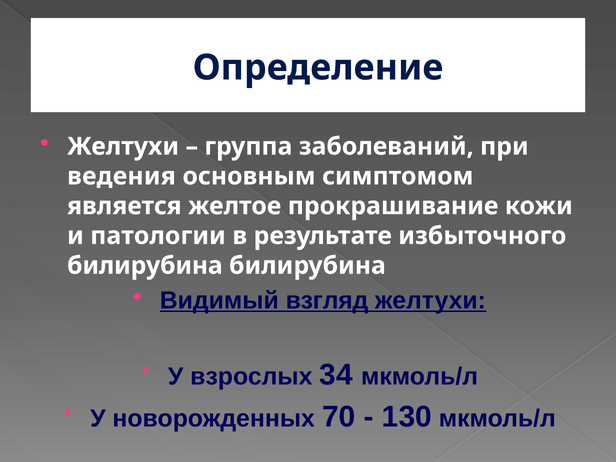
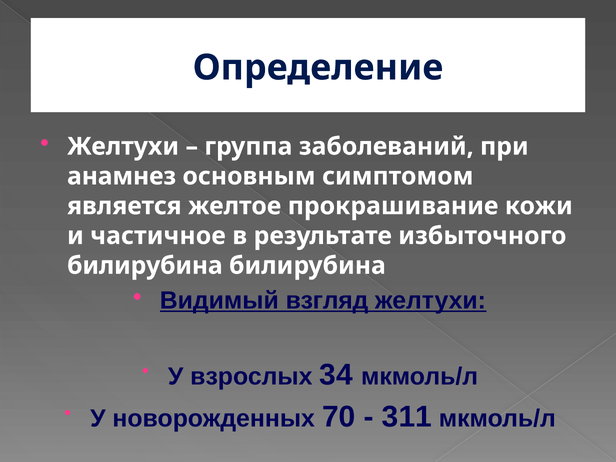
ведения: ведения -> анамнез
патологии: патологии -> частичное
130: 130 -> 311
